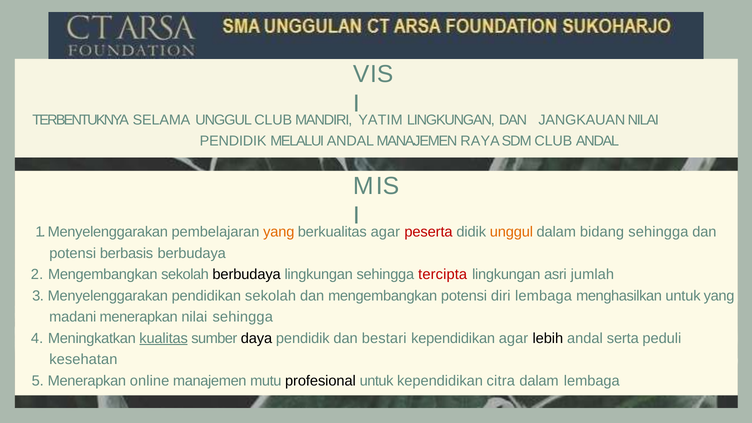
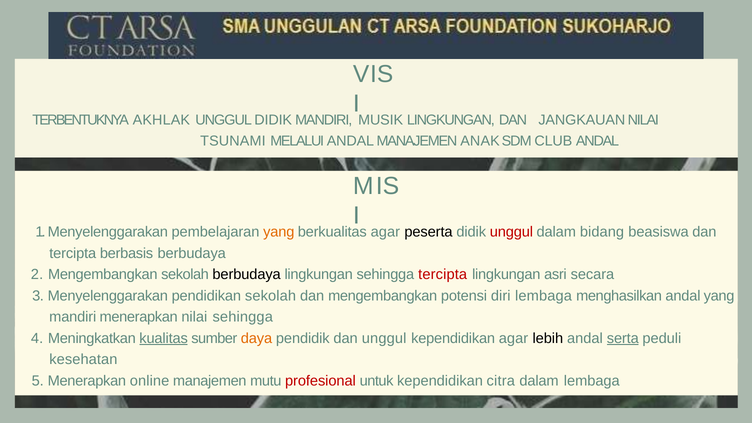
SELAMA: SELAMA -> AKHLAK
UNGGUL CLUB: CLUB -> DIDIK
YATIM: YATIM -> MUSIK
PENDIDIK at (233, 141): PENDIDIK -> TSUNAMI
RAYA: RAYA -> ANAK
peserta colour: red -> black
unggul at (511, 232) colour: orange -> red
bidang sehingga: sehingga -> beasiswa
potensi at (73, 253): potensi -> tercipta
jumlah: jumlah -> secara
menghasilkan untuk: untuk -> andal
madani at (73, 317): madani -> mandiri
daya colour: black -> orange
dan bestari: bestari -> unggul
serta underline: none -> present
profesional colour: black -> red
